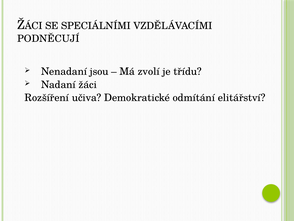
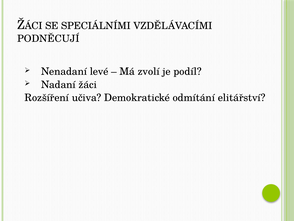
jsou: jsou -> levé
třídu: třídu -> podíl
